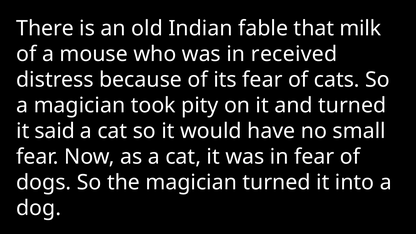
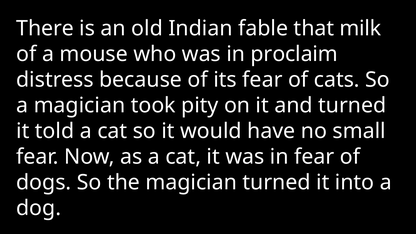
received: received -> proclaim
said: said -> told
